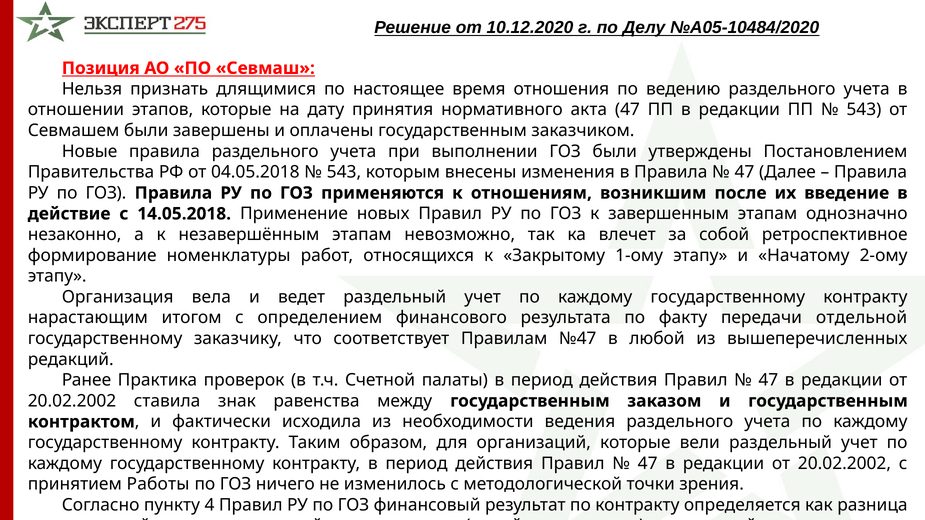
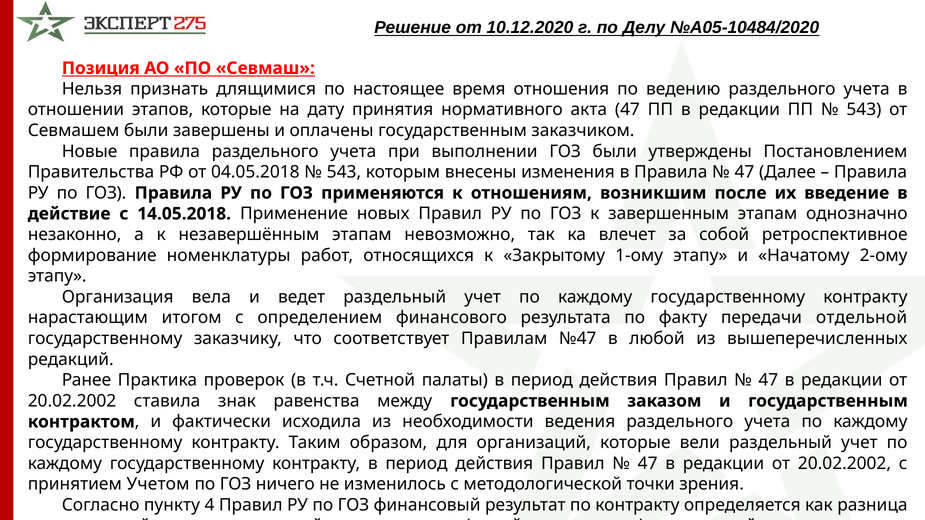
Работы: Работы -> Учетом
